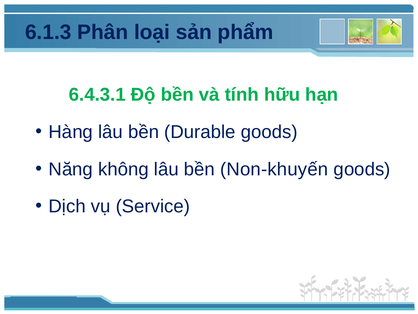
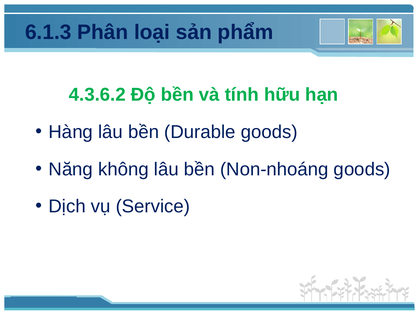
6.4.3.1: 6.4.3.1 -> 4.3.6.2
Non-khuyến: Non-khuyến -> Non-nhoáng
